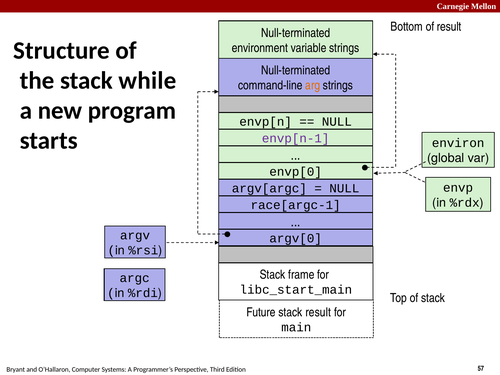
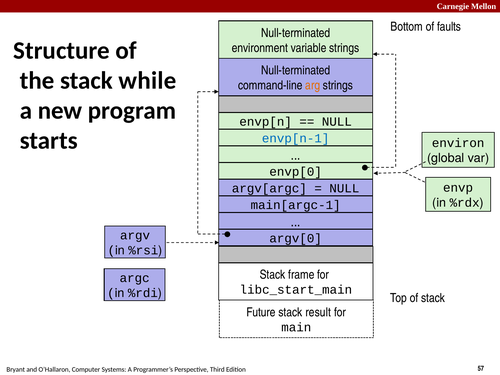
of result: result -> faults
envp[n-1 colour: purple -> blue
race[argc-1: race[argc-1 -> main[argc-1
